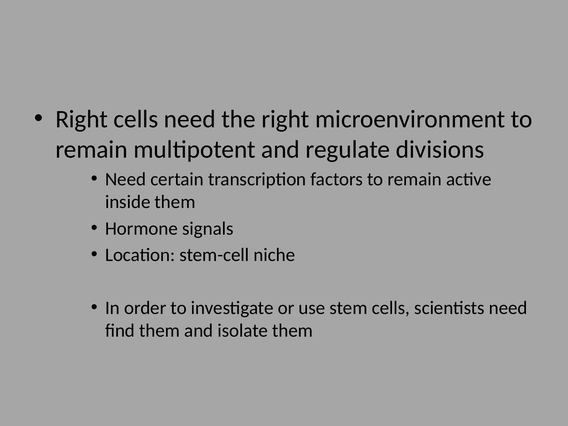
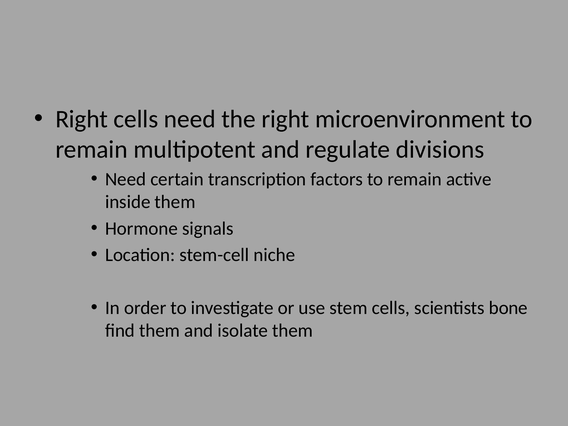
scientists need: need -> bone
